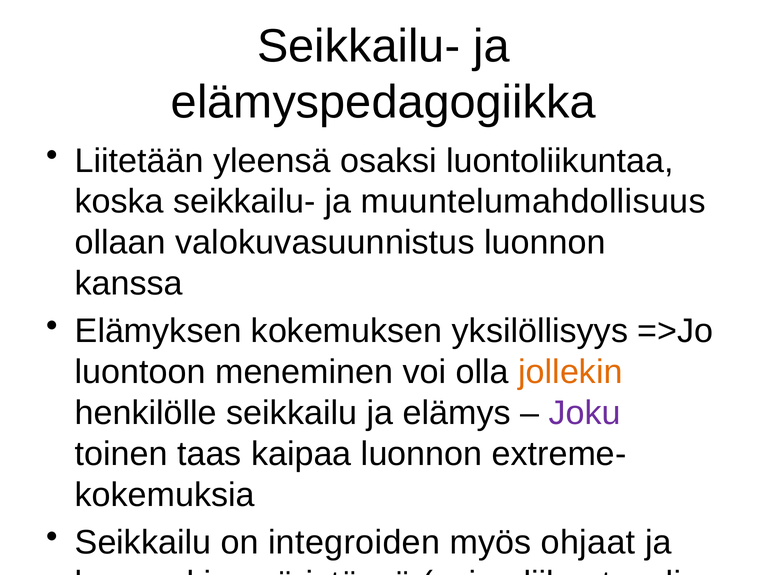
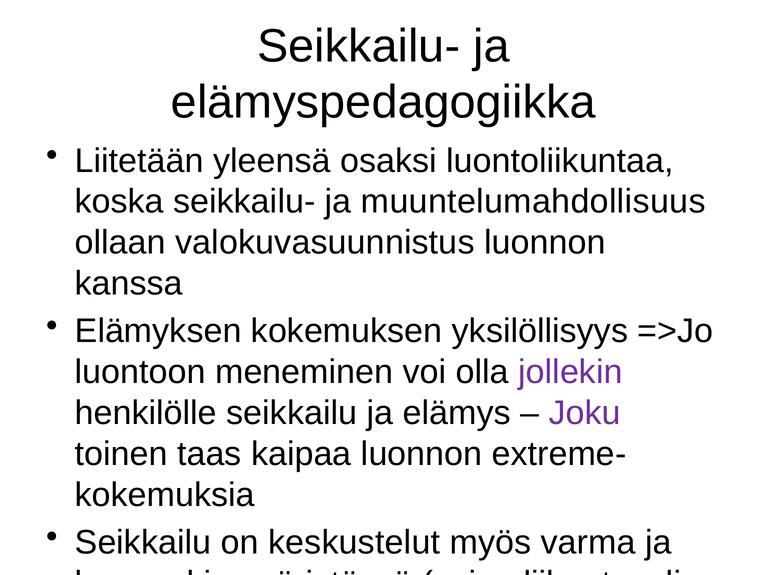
jollekin colour: orange -> purple
integroiden: integroiden -> keskustelut
ohjaat: ohjaat -> varma
